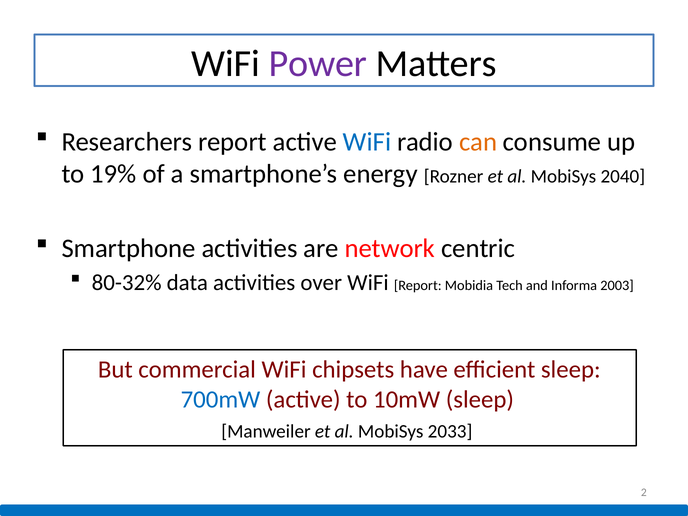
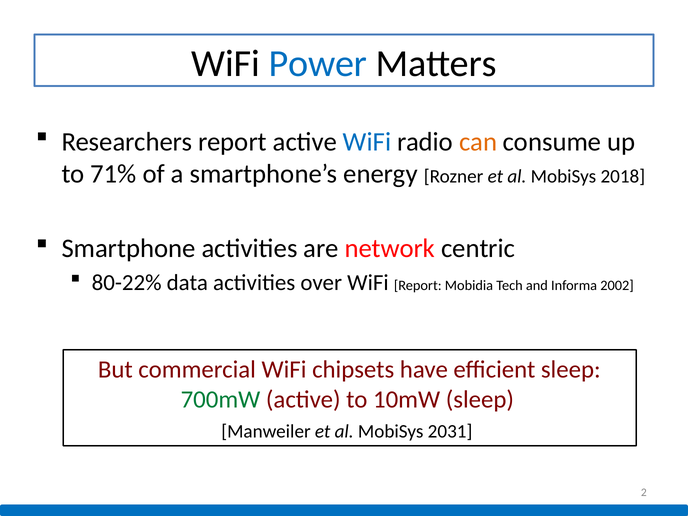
Power colour: purple -> blue
19%: 19% -> 71%
2040: 2040 -> 2018
80-32%: 80-32% -> 80-22%
2003: 2003 -> 2002
700mW colour: blue -> green
2033: 2033 -> 2031
